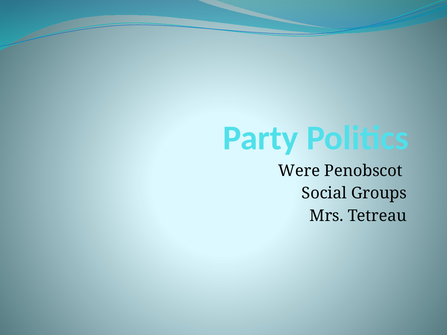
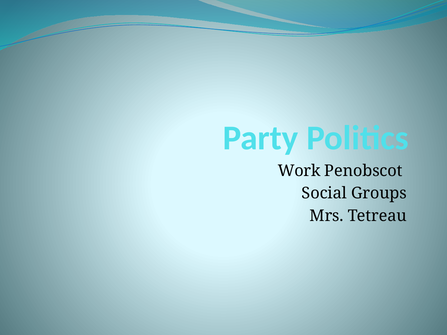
Were: Were -> Work
